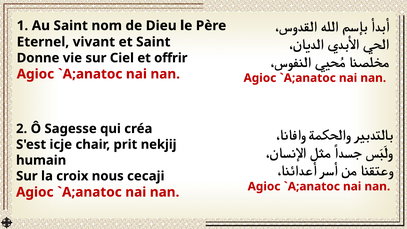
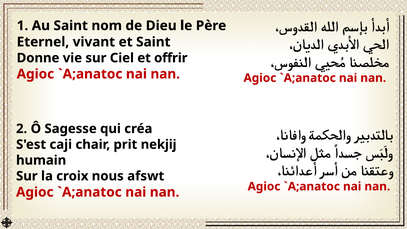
icje: icje -> caji
cecaji: cecaji -> afswt
